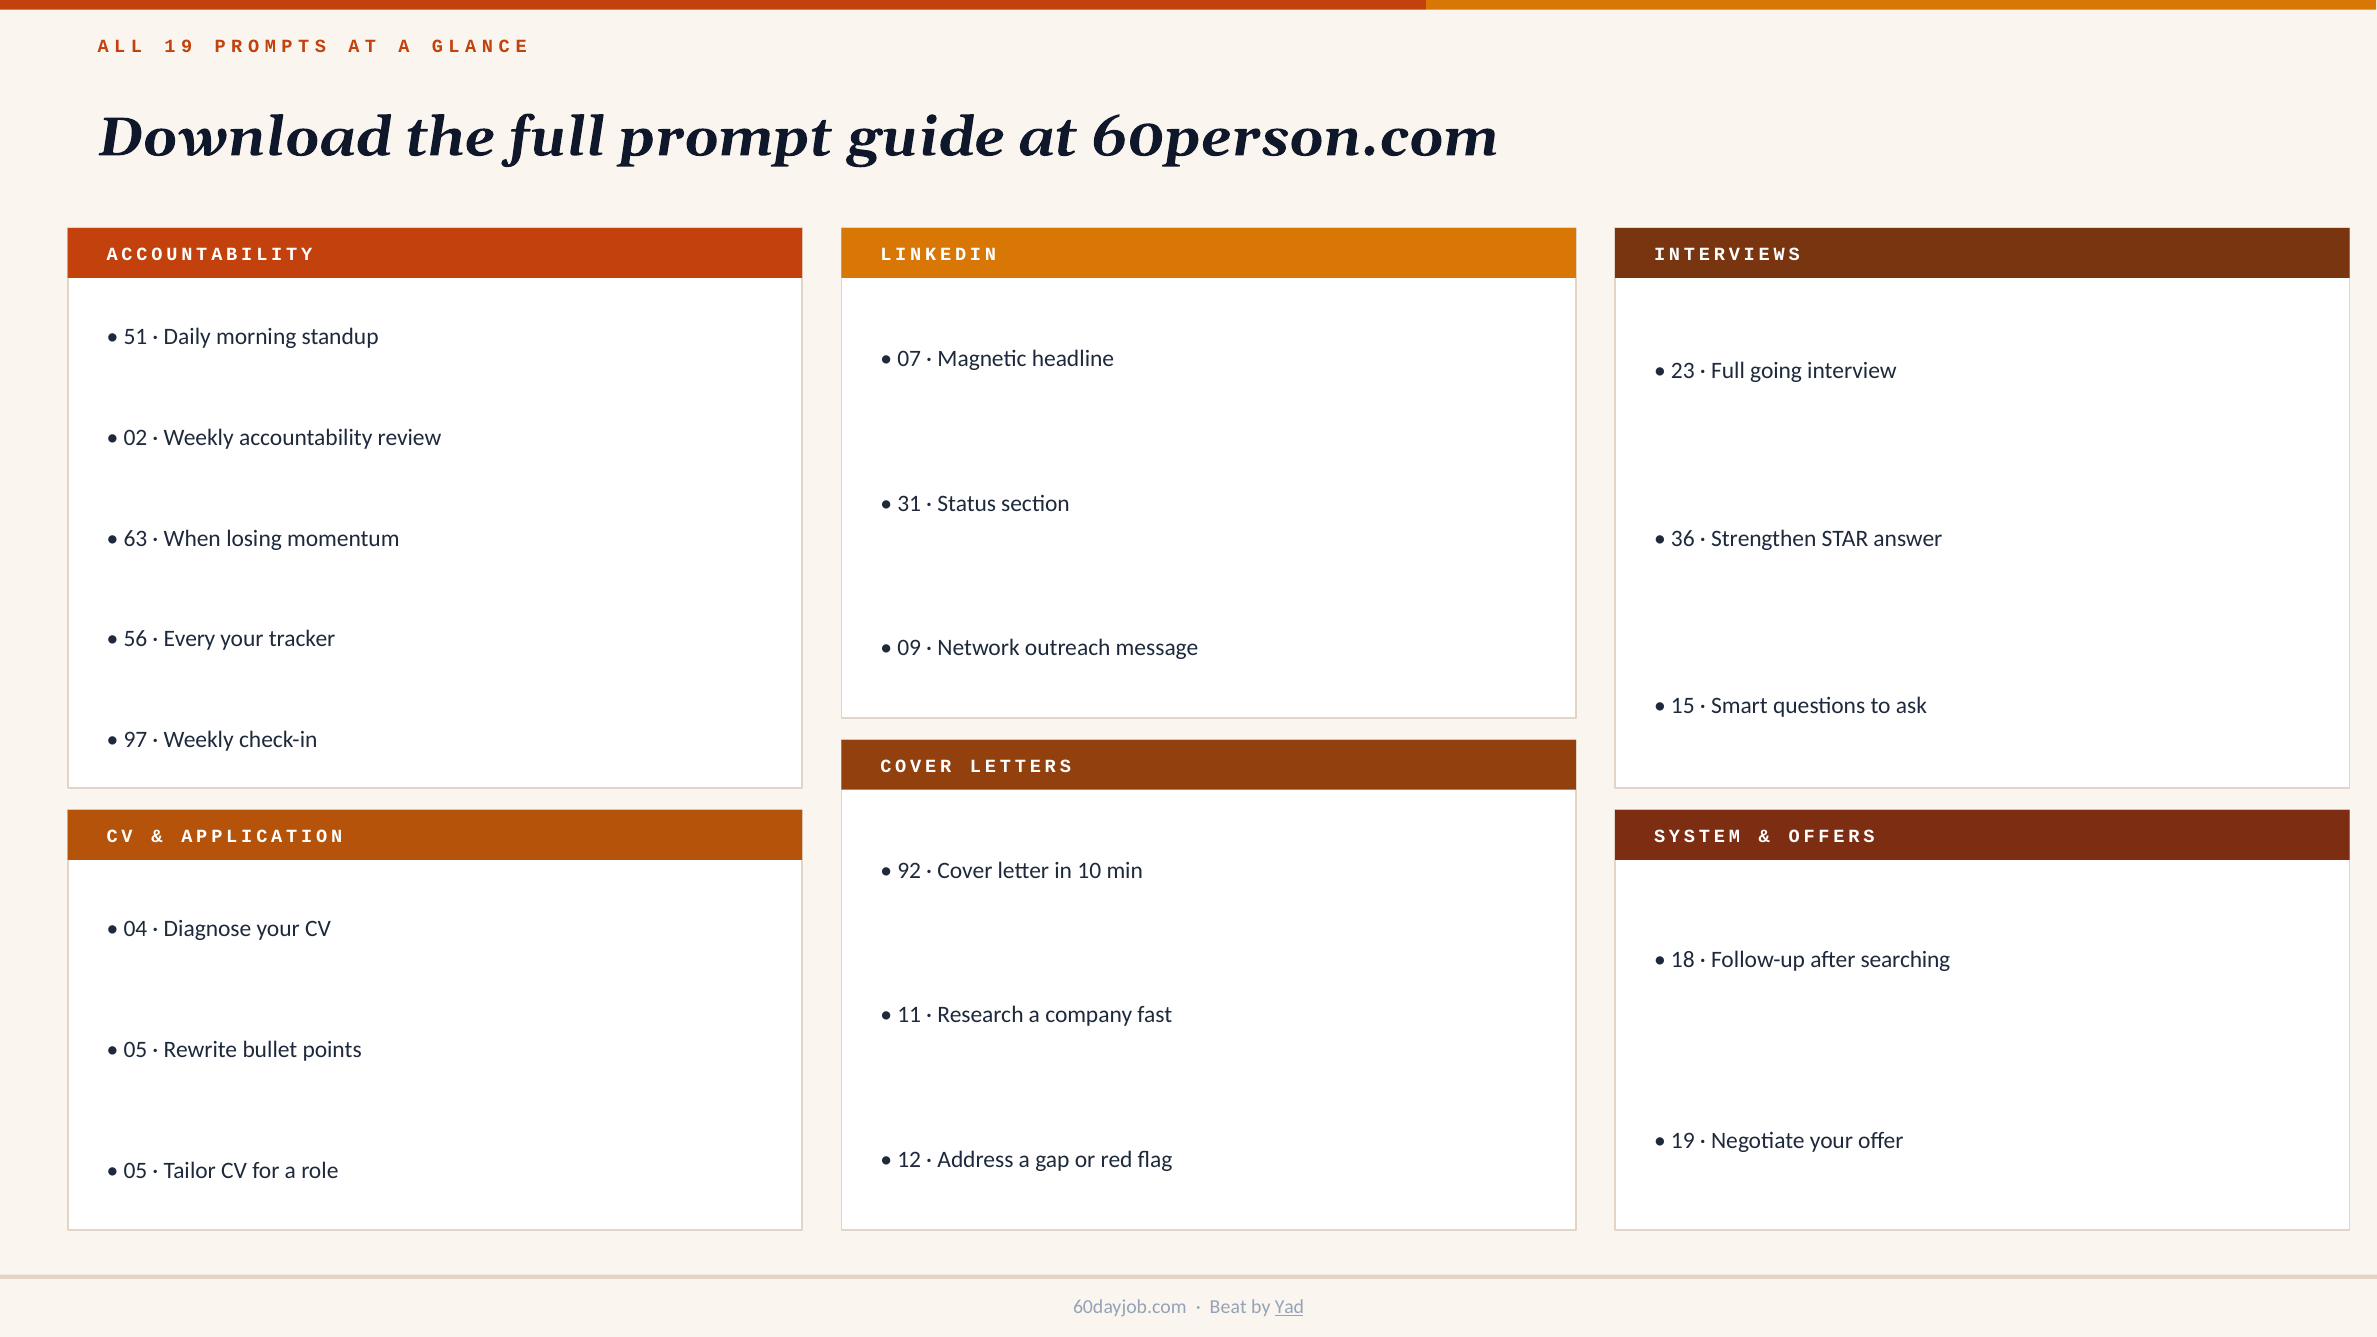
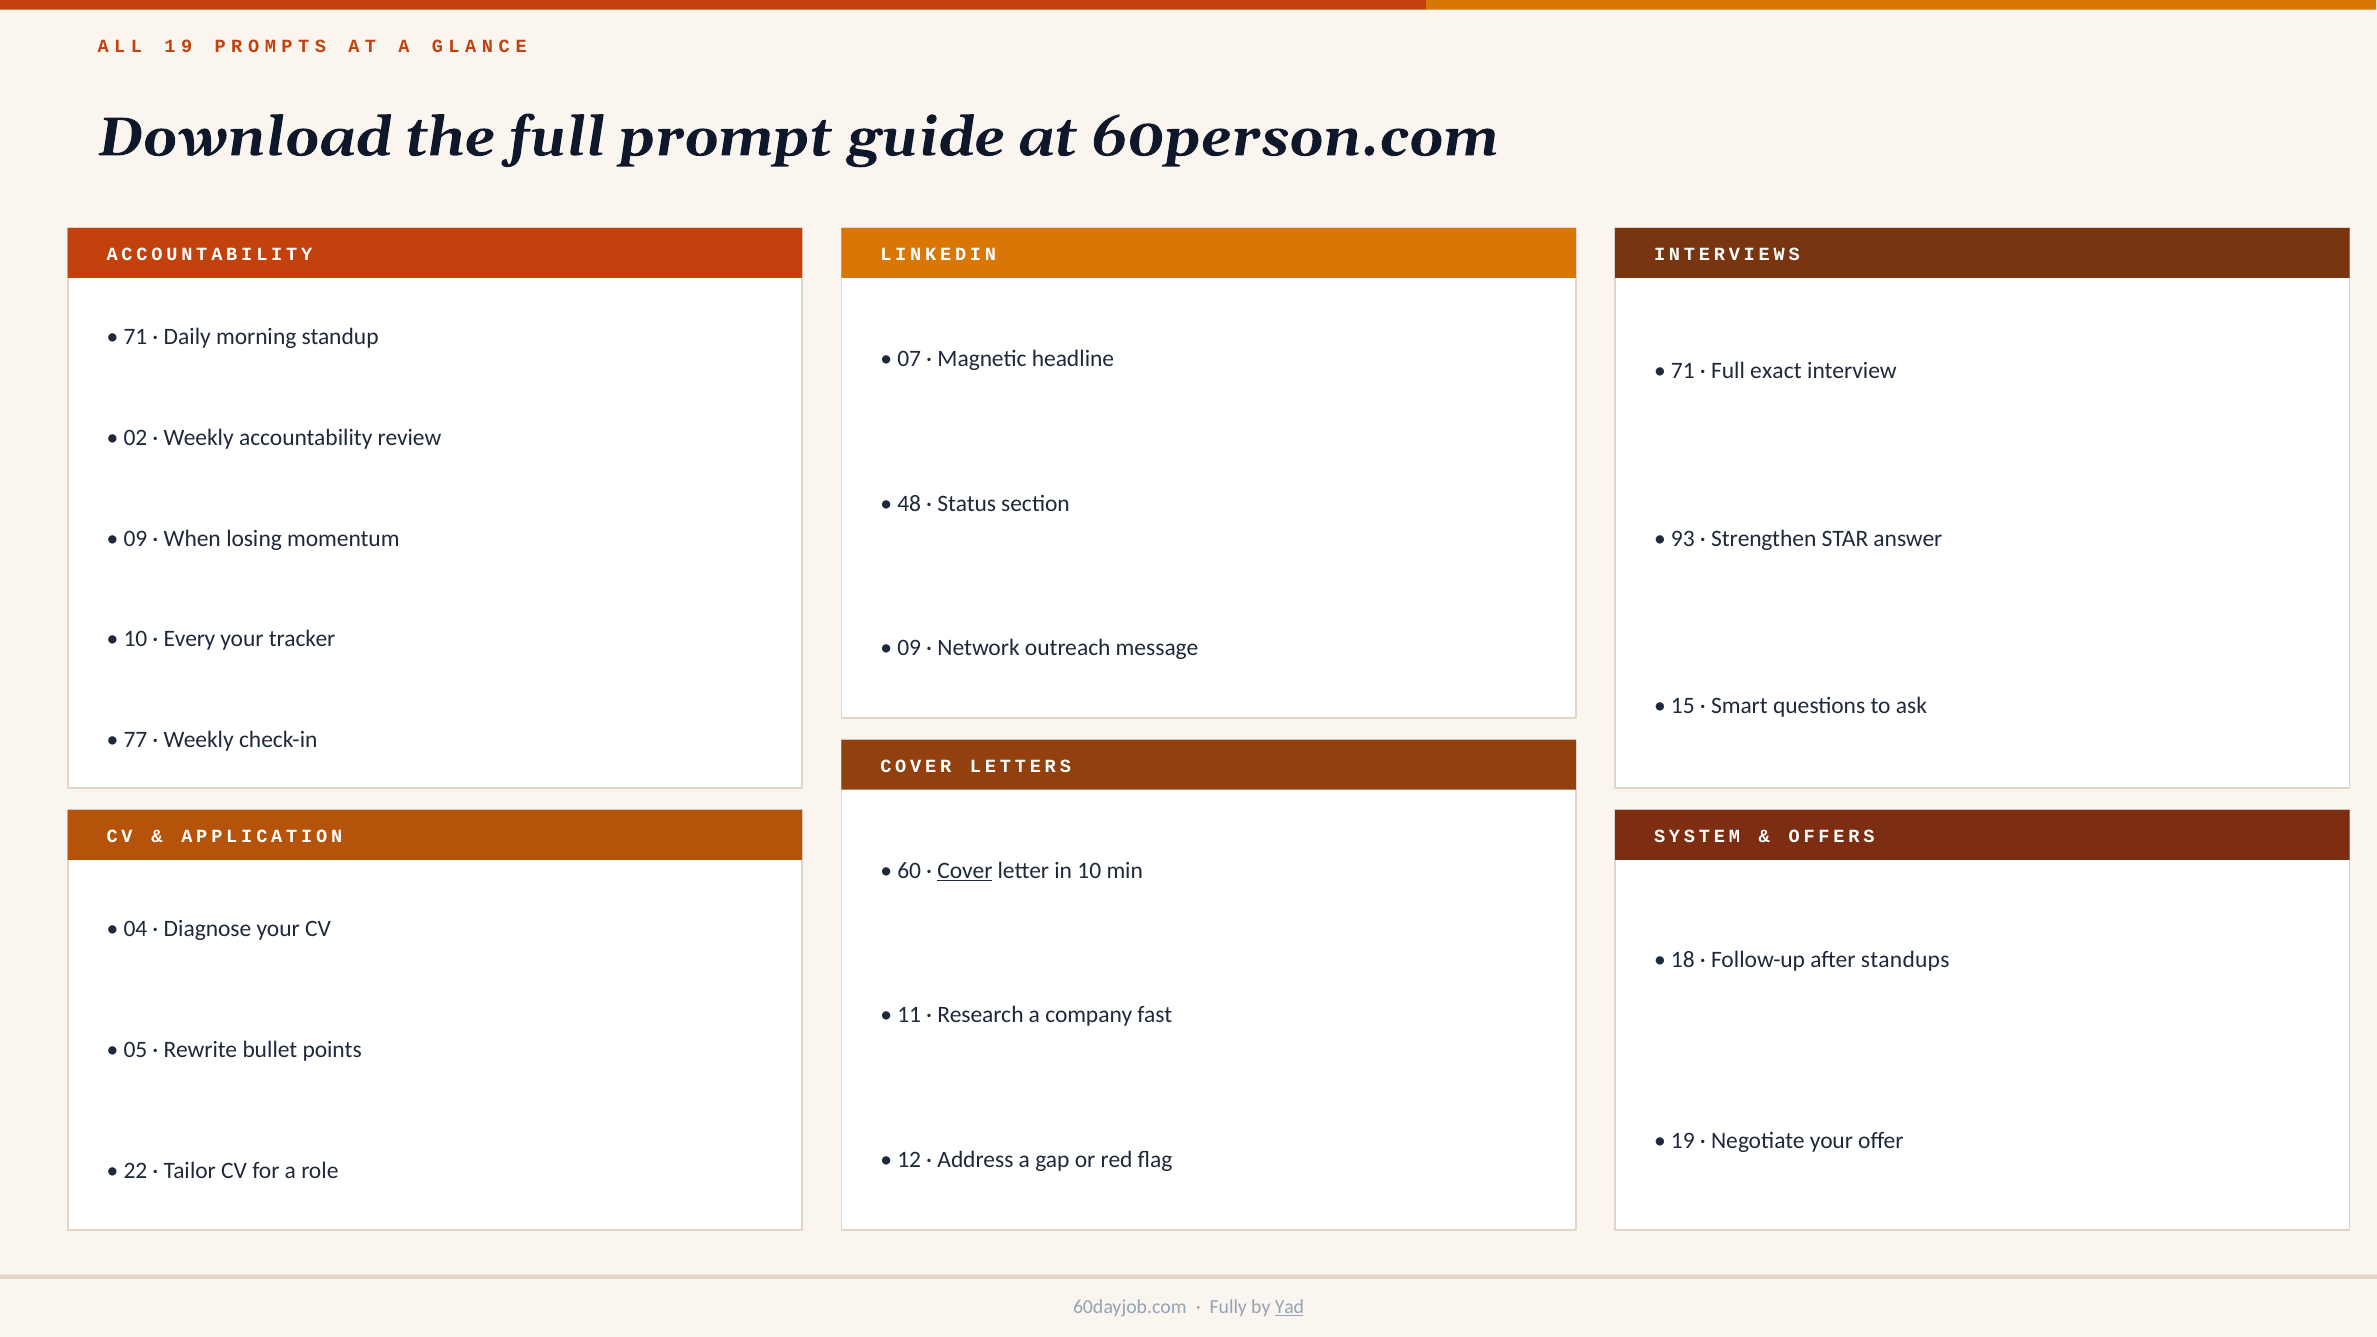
51 at (135, 337): 51 -> 71
23 at (1683, 371): 23 -> 71
going: going -> exact
31: 31 -> 48
36: 36 -> 93
63 at (135, 538): 63 -> 09
56 at (135, 639): 56 -> 10
97: 97 -> 77
92: 92 -> 60
Cover at (965, 871) underline: none -> present
searching: searching -> standups
05 at (135, 1171): 05 -> 22
Beat: Beat -> Fully
